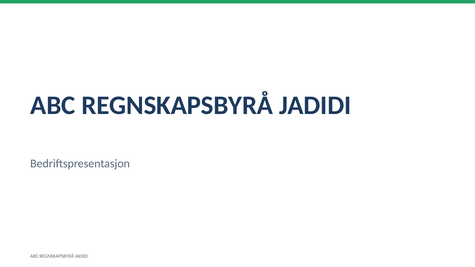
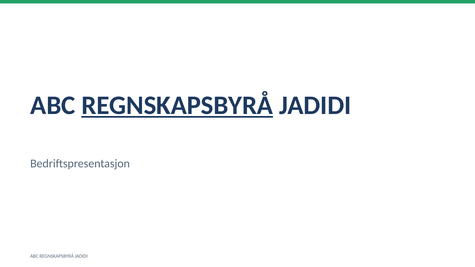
REGNSKAPSBYRÅ at (177, 105) underline: none -> present
